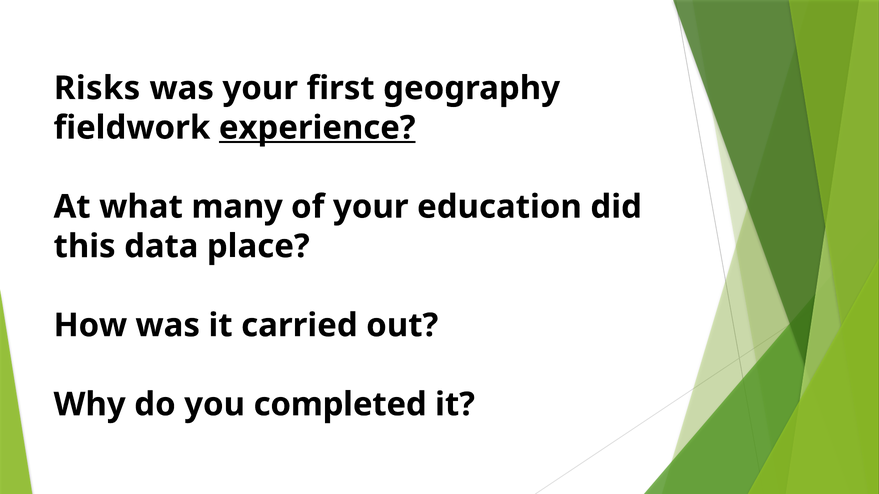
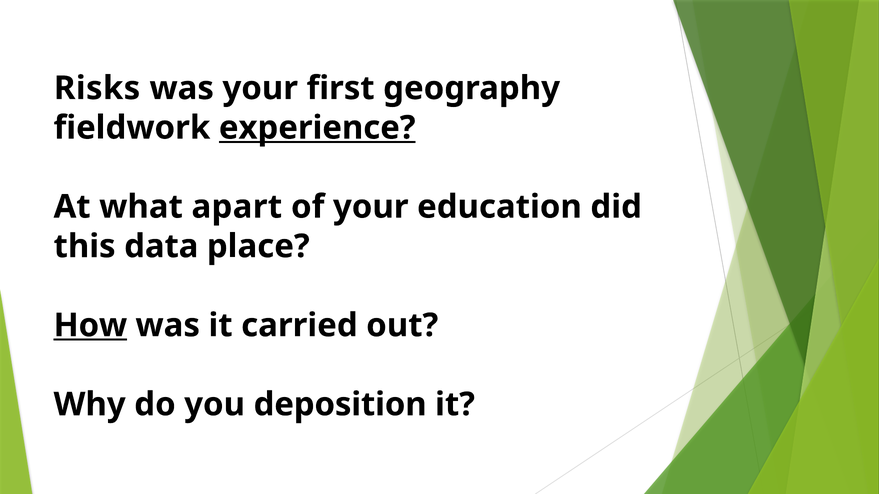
many: many -> apart
How underline: none -> present
completed: completed -> deposition
